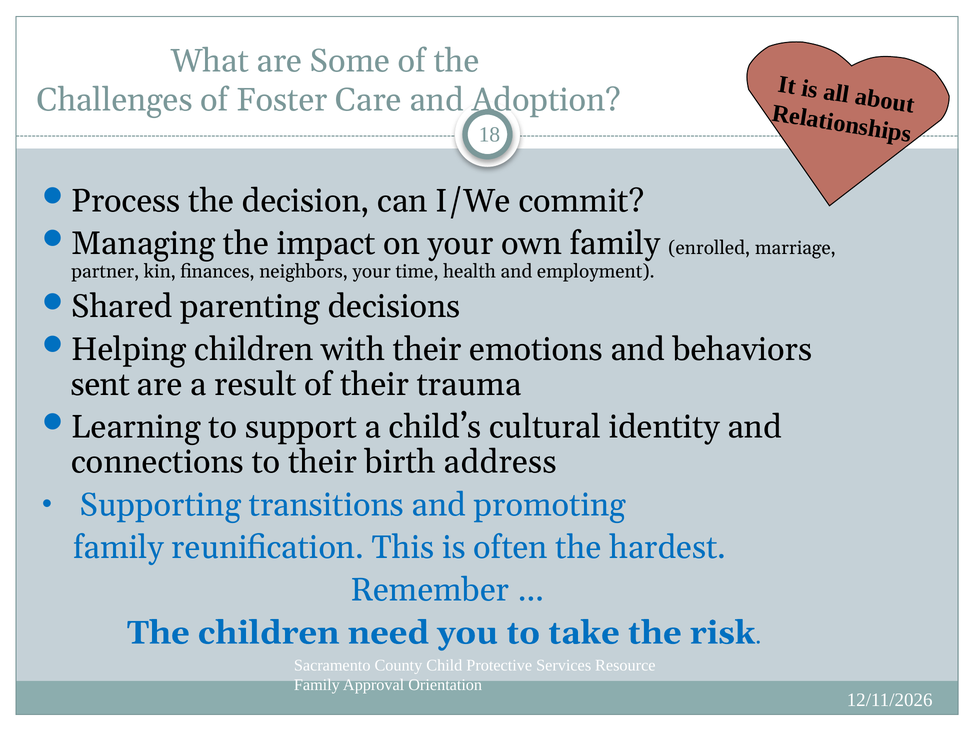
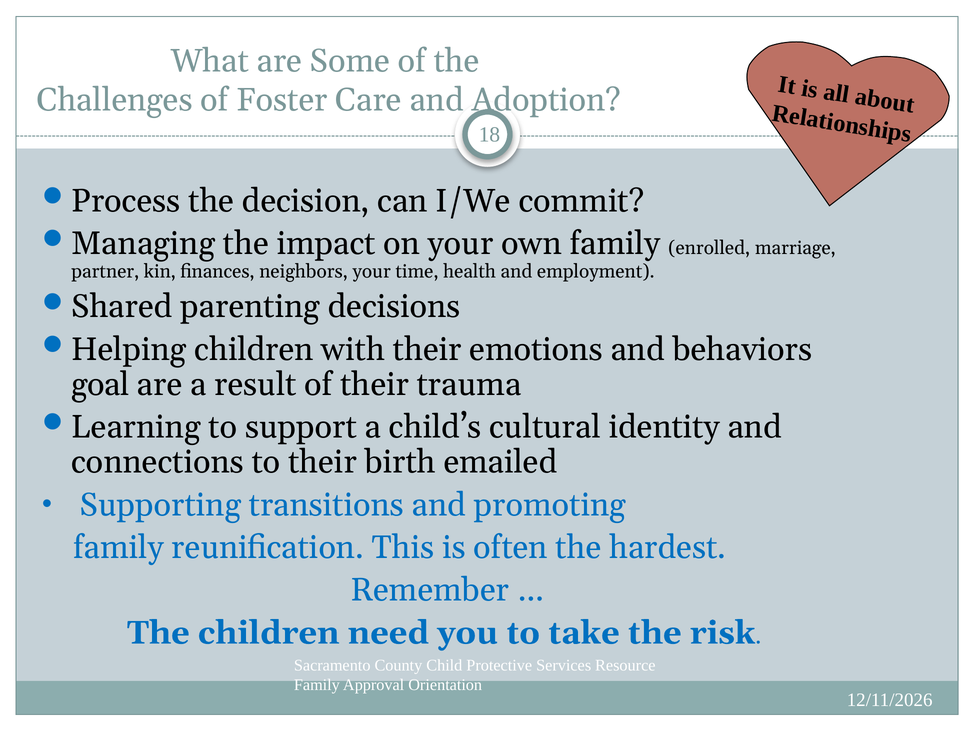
sent: sent -> goal
address: address -> emailed
